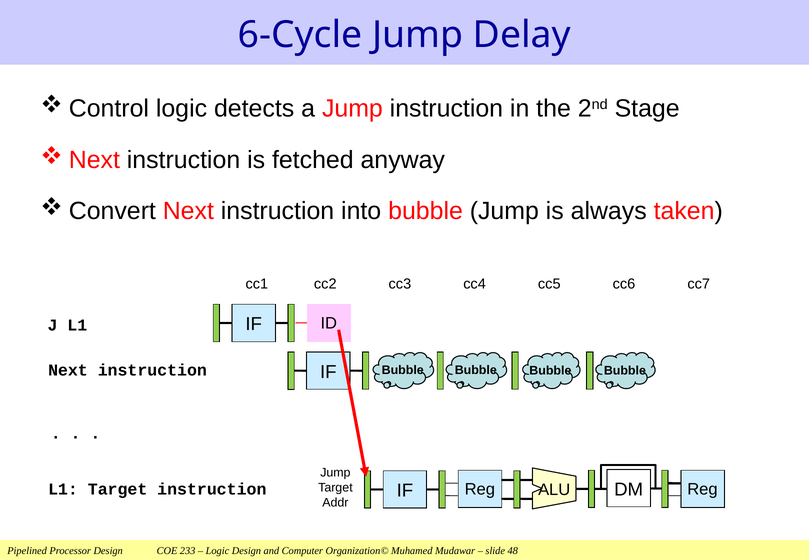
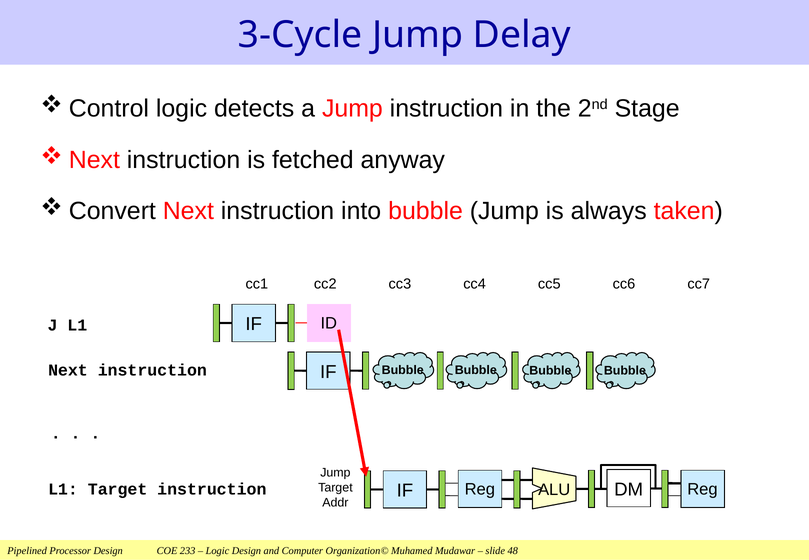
6-Cycle: 6-Cycle -> 3-Cycle
